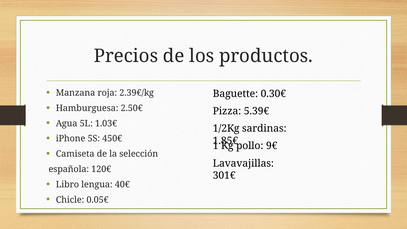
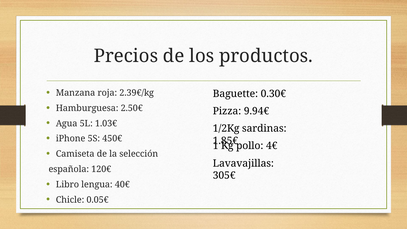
5.39€: 5.39€ -> 9.94€
9€: 9€ -> 4€
301€: 301€ -> 305€
